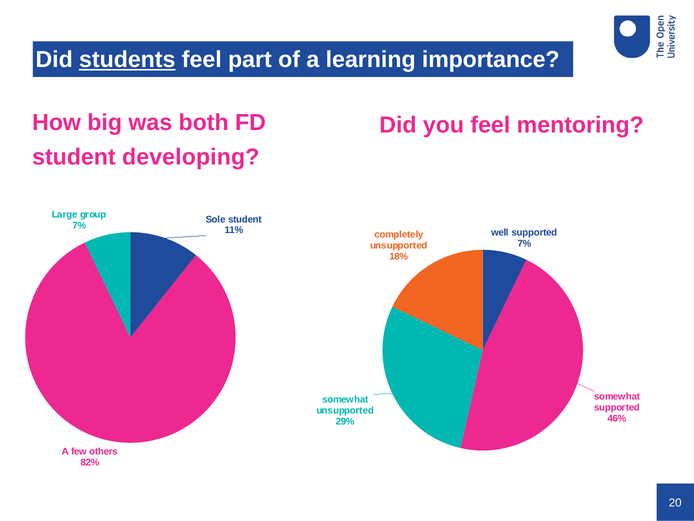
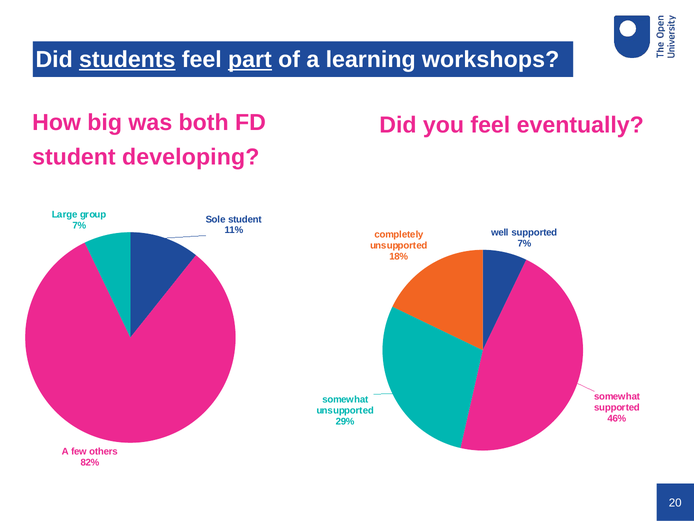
part underline: none -> present
importance: importance -> workshops
mentoring: mentoring -> eventually
